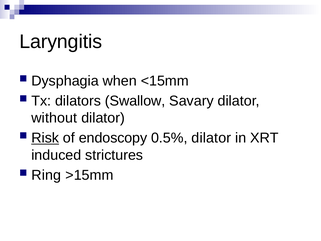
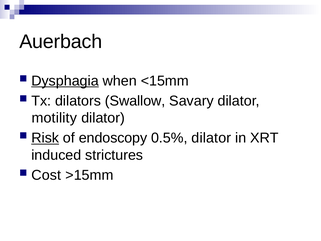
Laryngitis: Laryngitis -> Auerbach
Dysphagia underline: none -> present
without: without -> motility
Ring: Ring -> Cost
